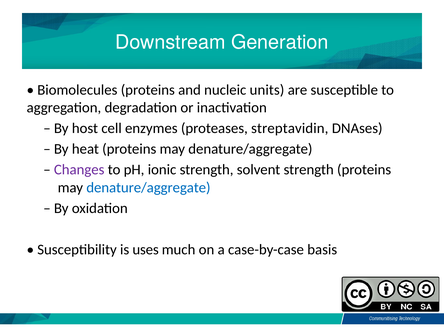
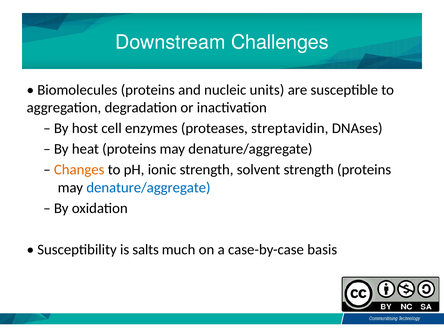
Generation: Generation -> Challenges
Changes colour: purple -> orange
uses: uses -> salts
